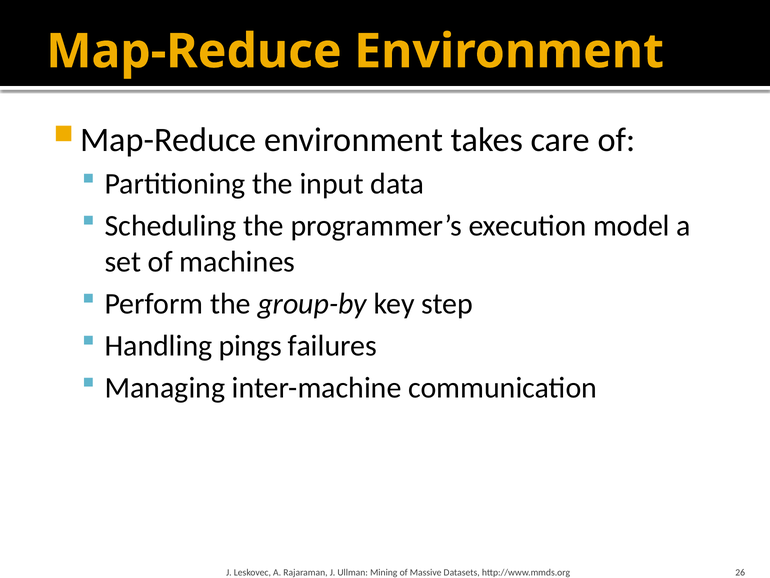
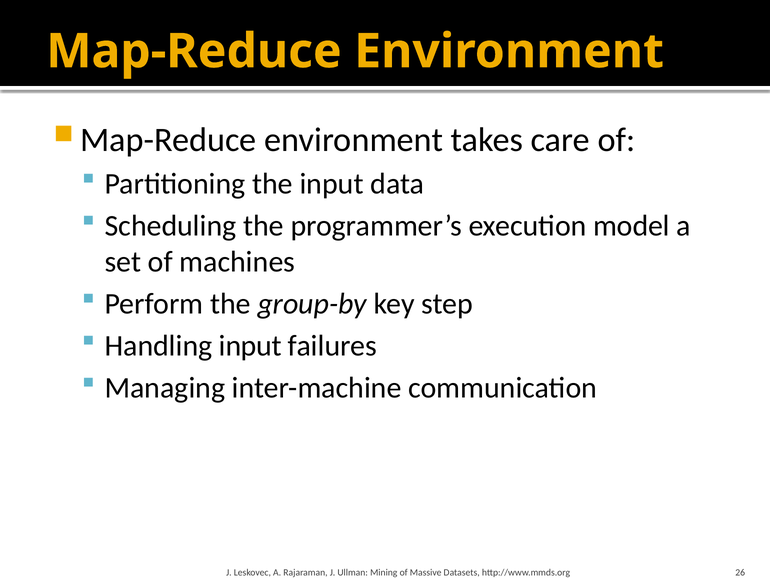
Handling pings: pings -> input
